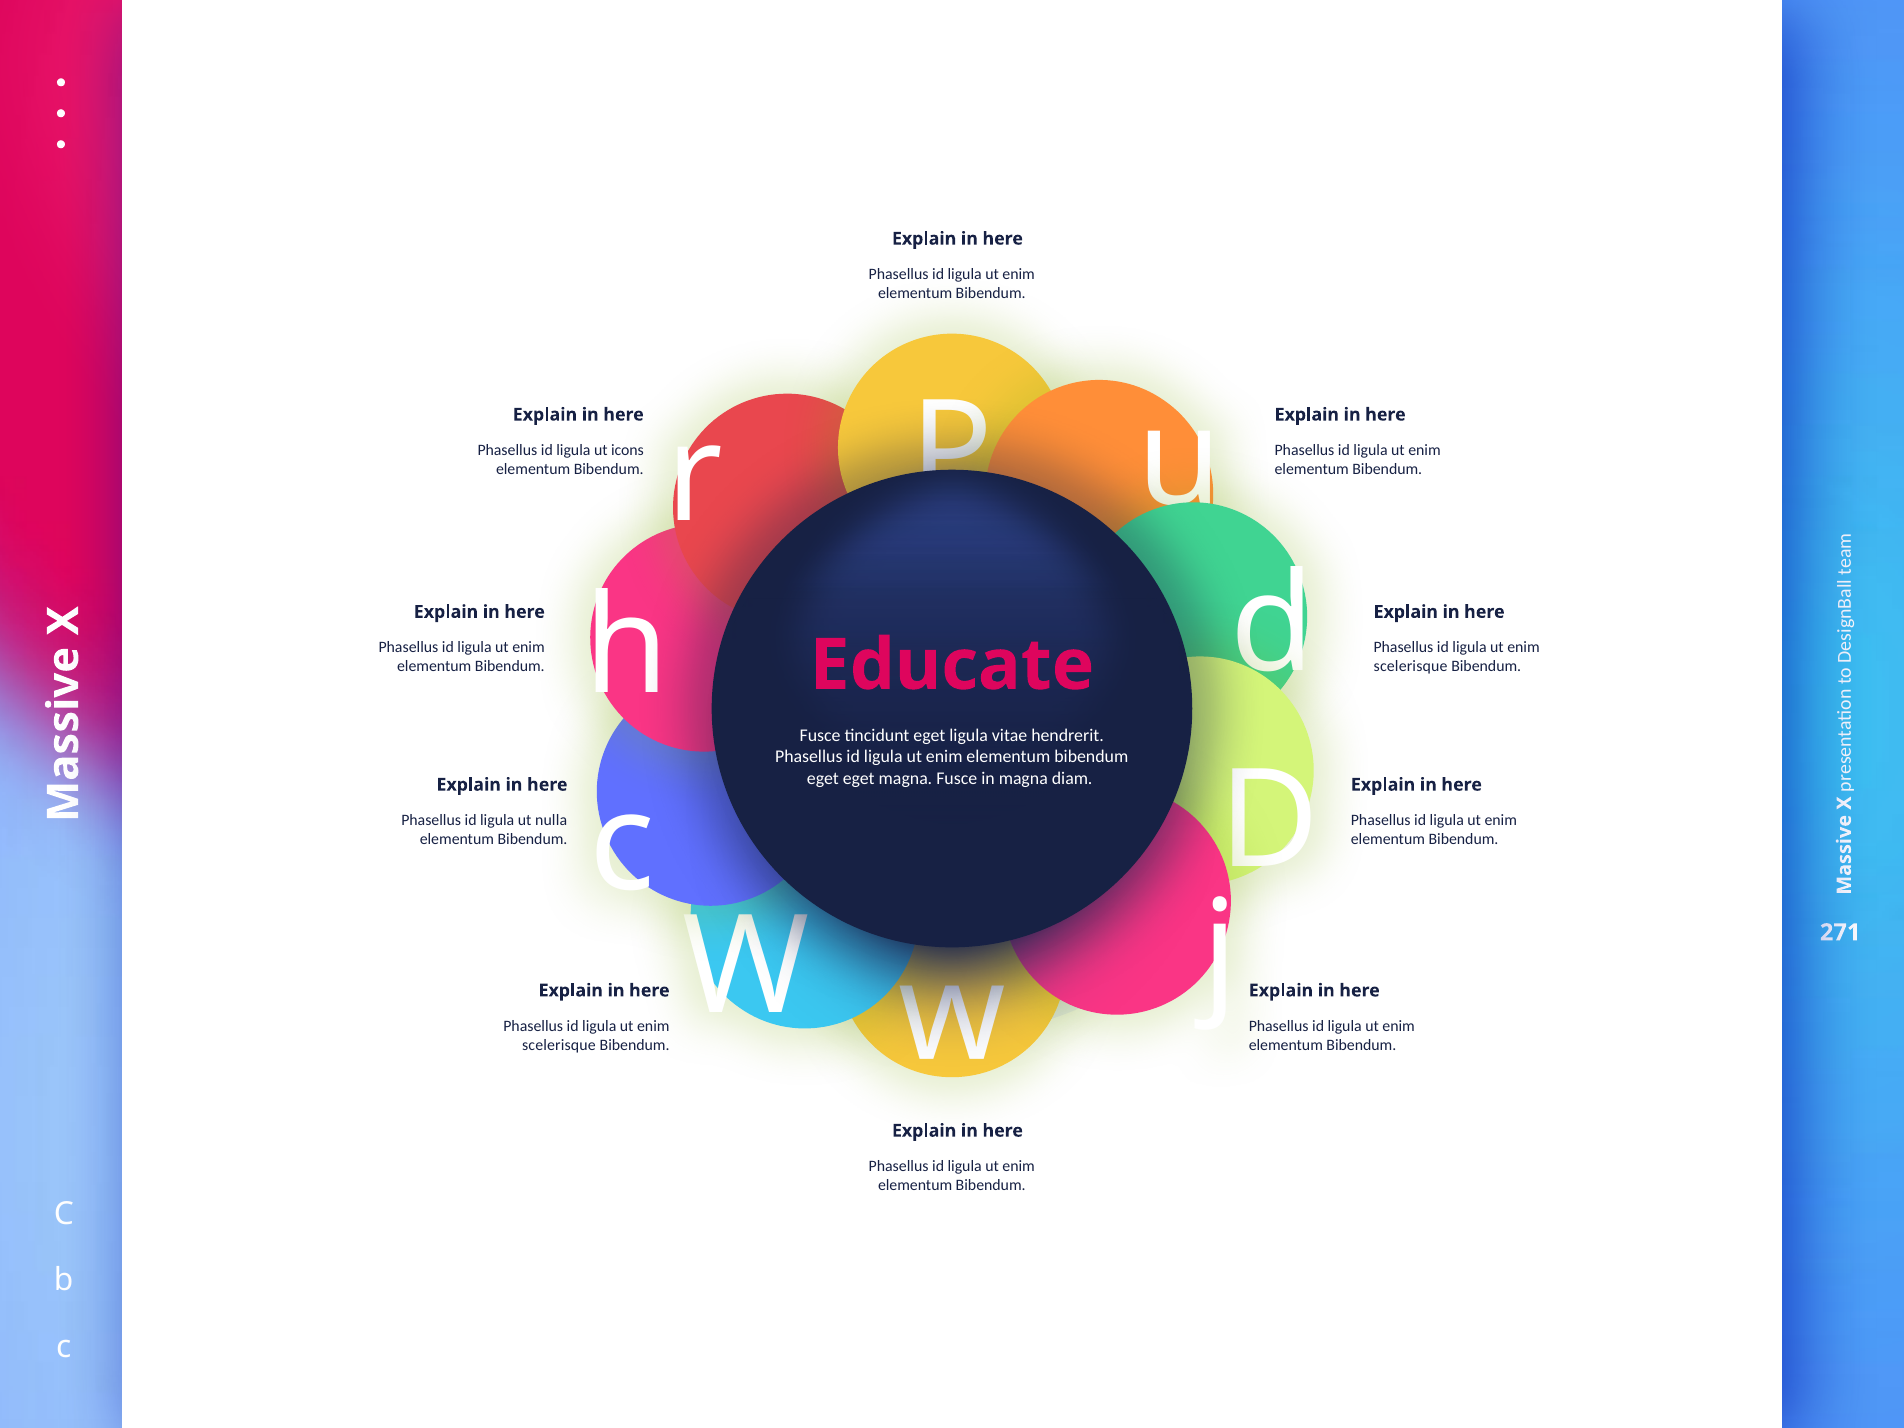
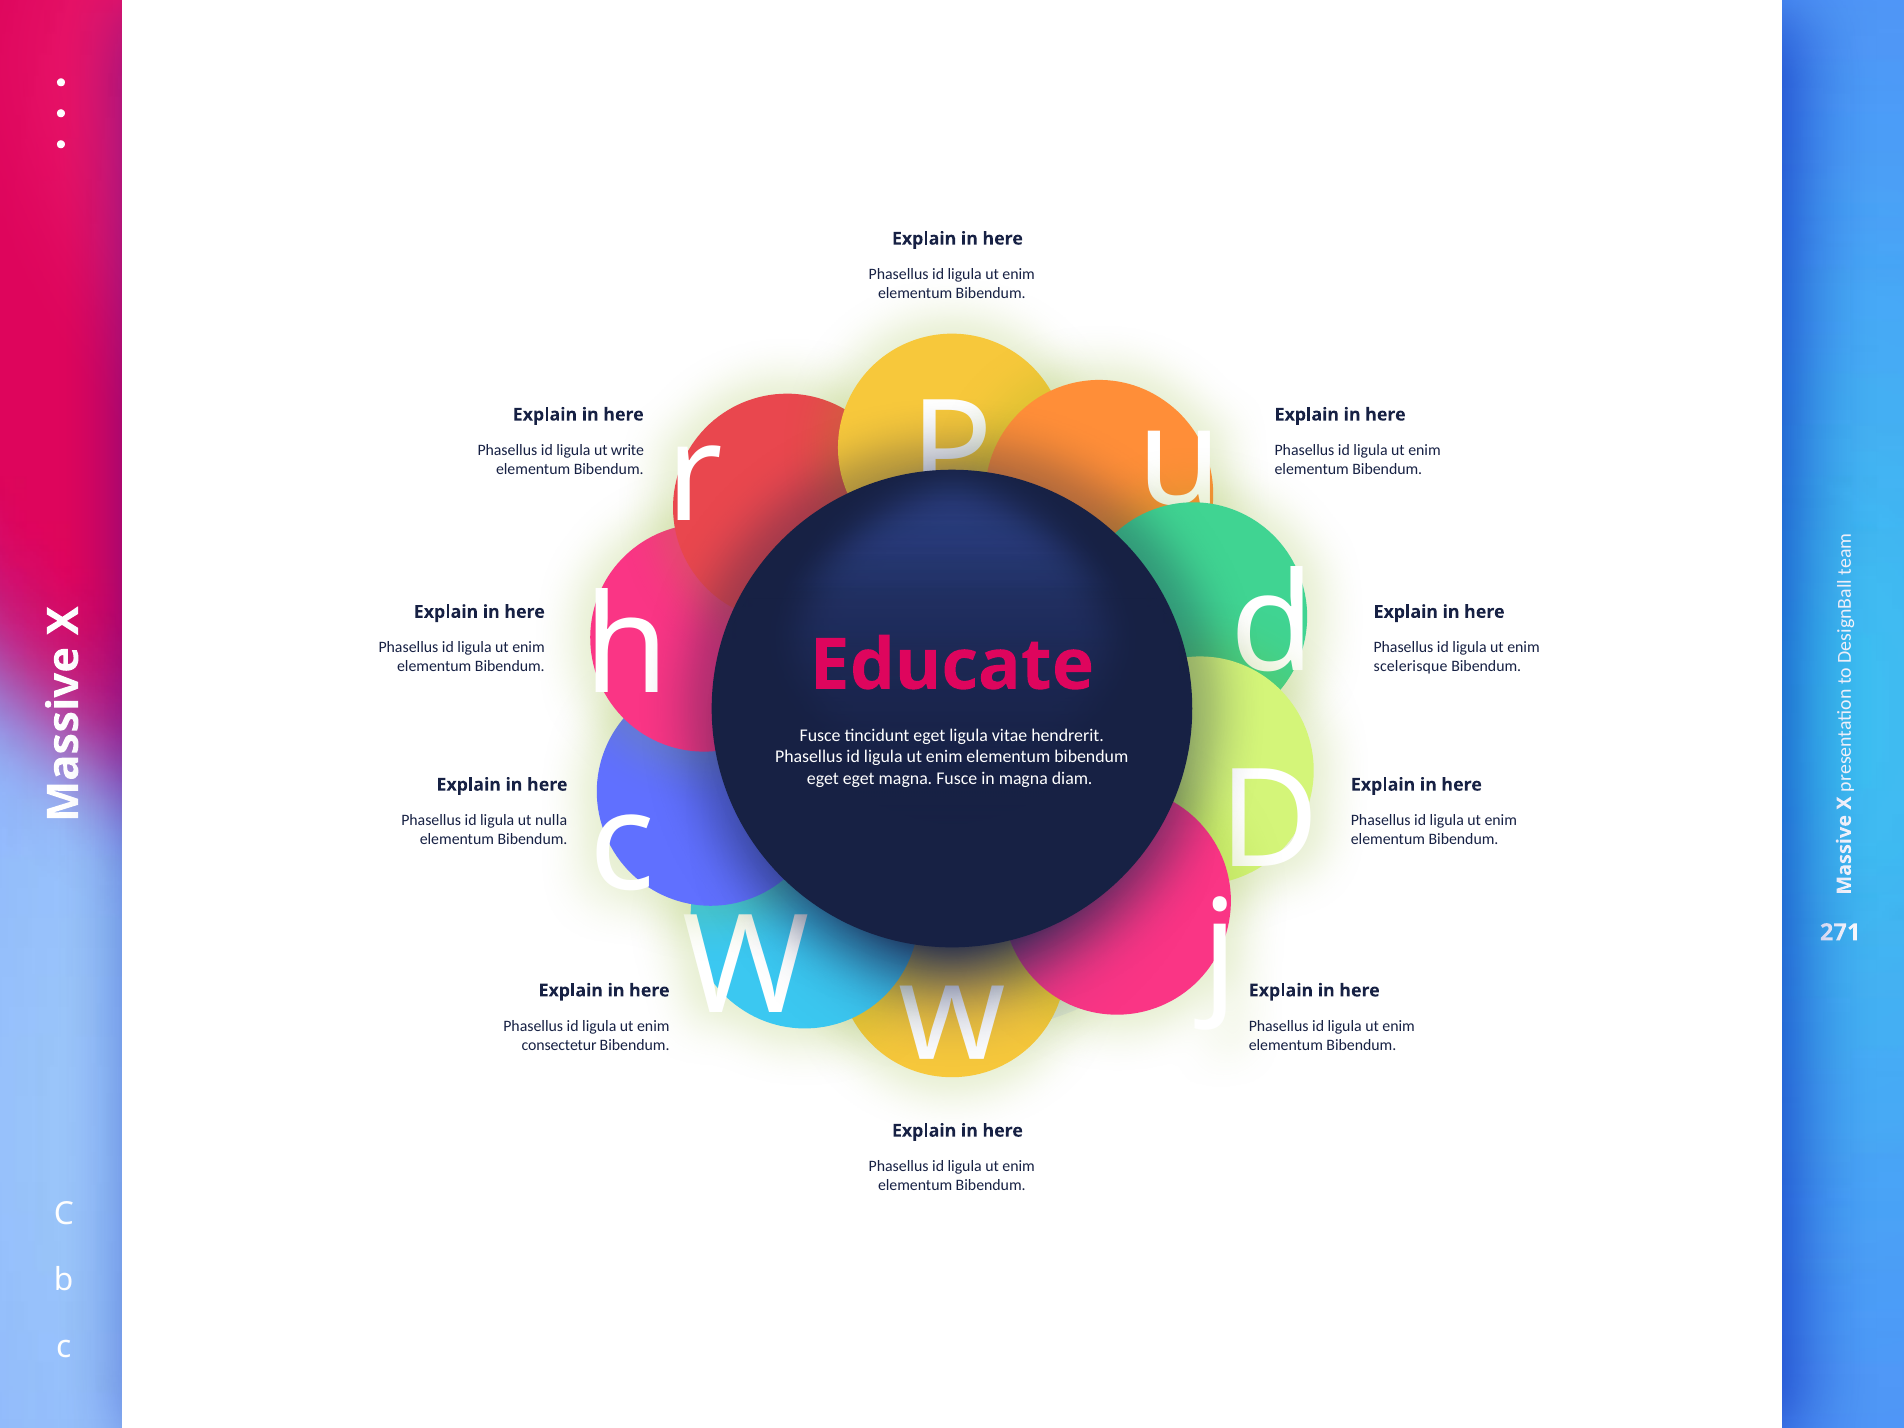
icons: icons -> write
scelerisque at (559, 1045): scelerisque -> consectetur
